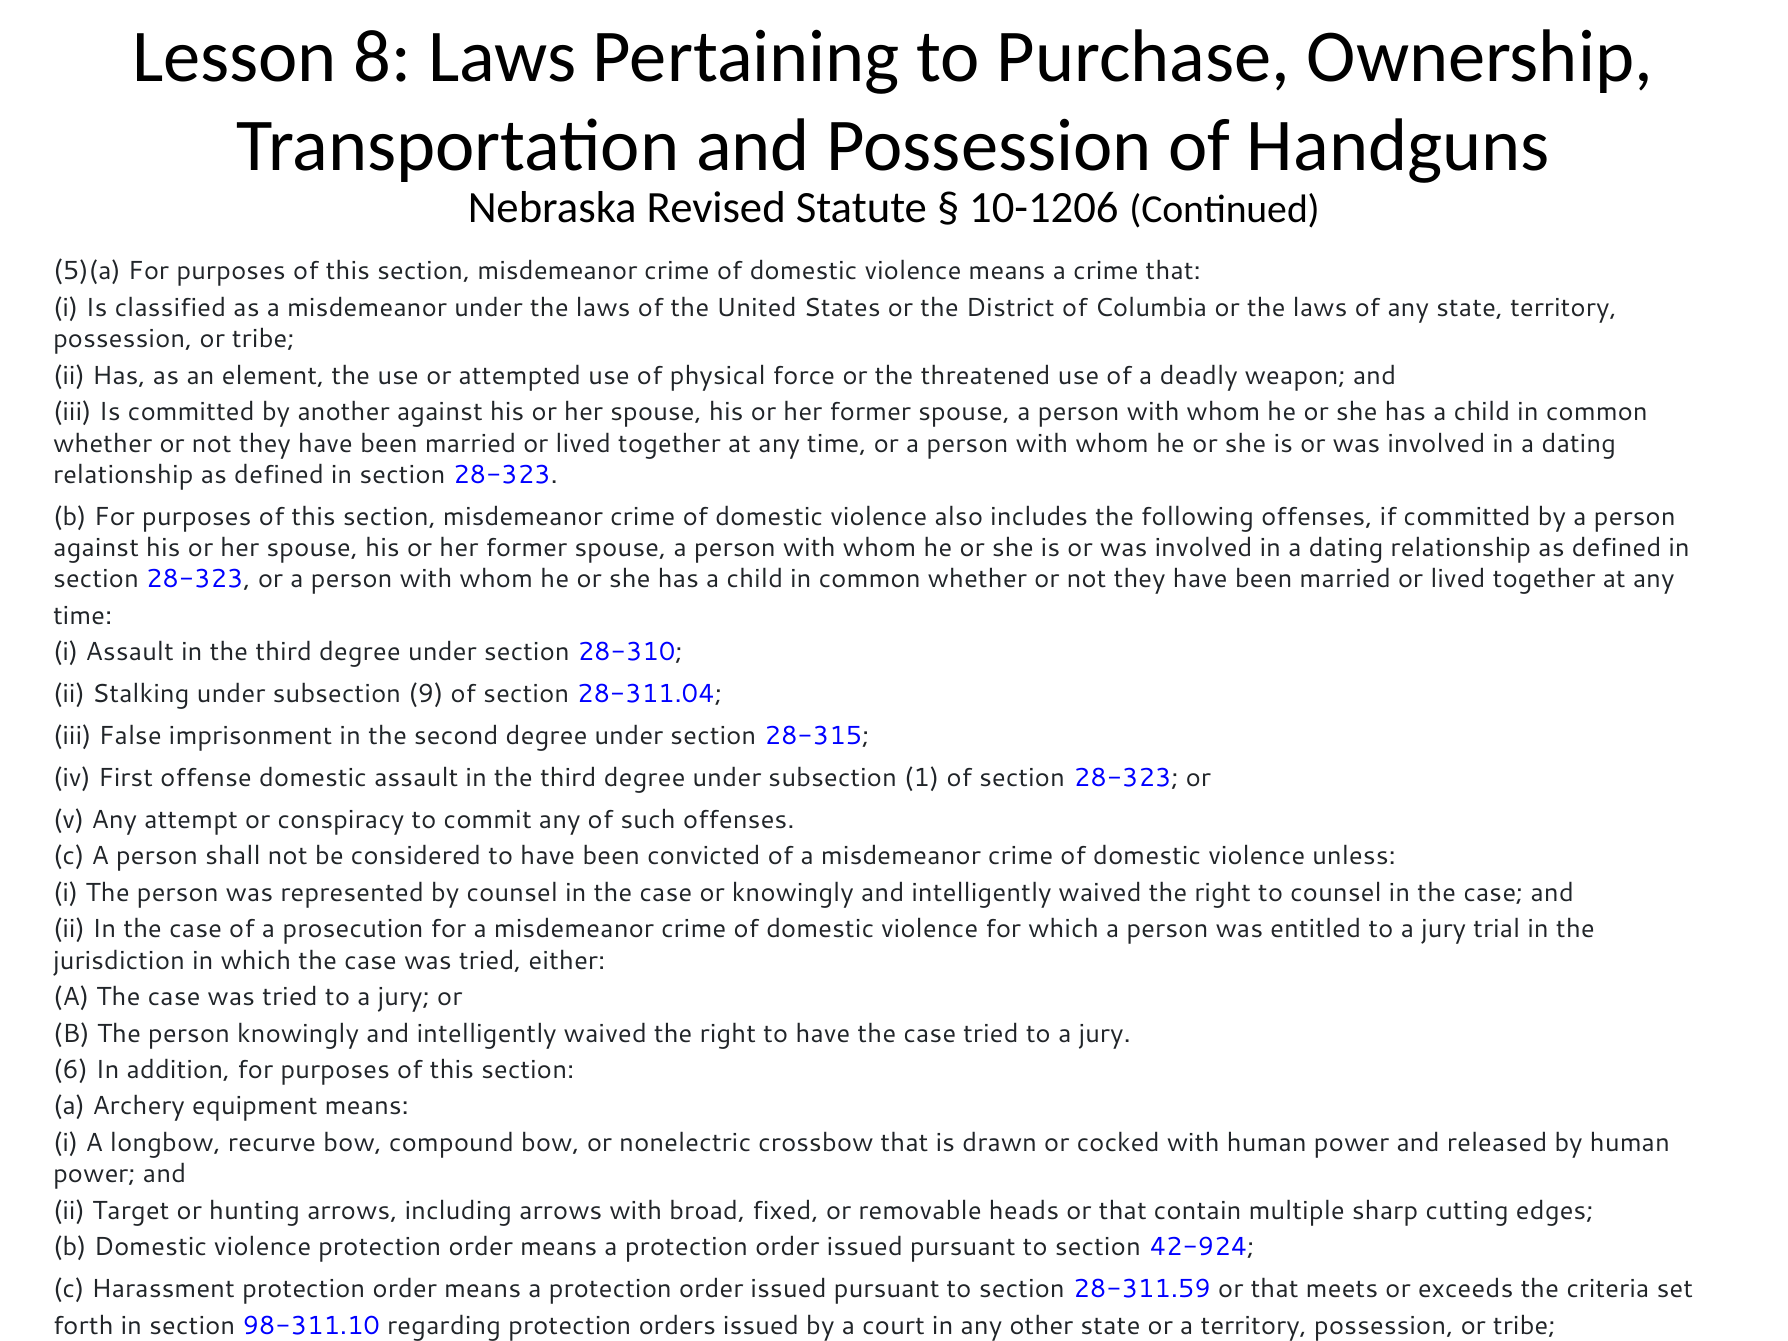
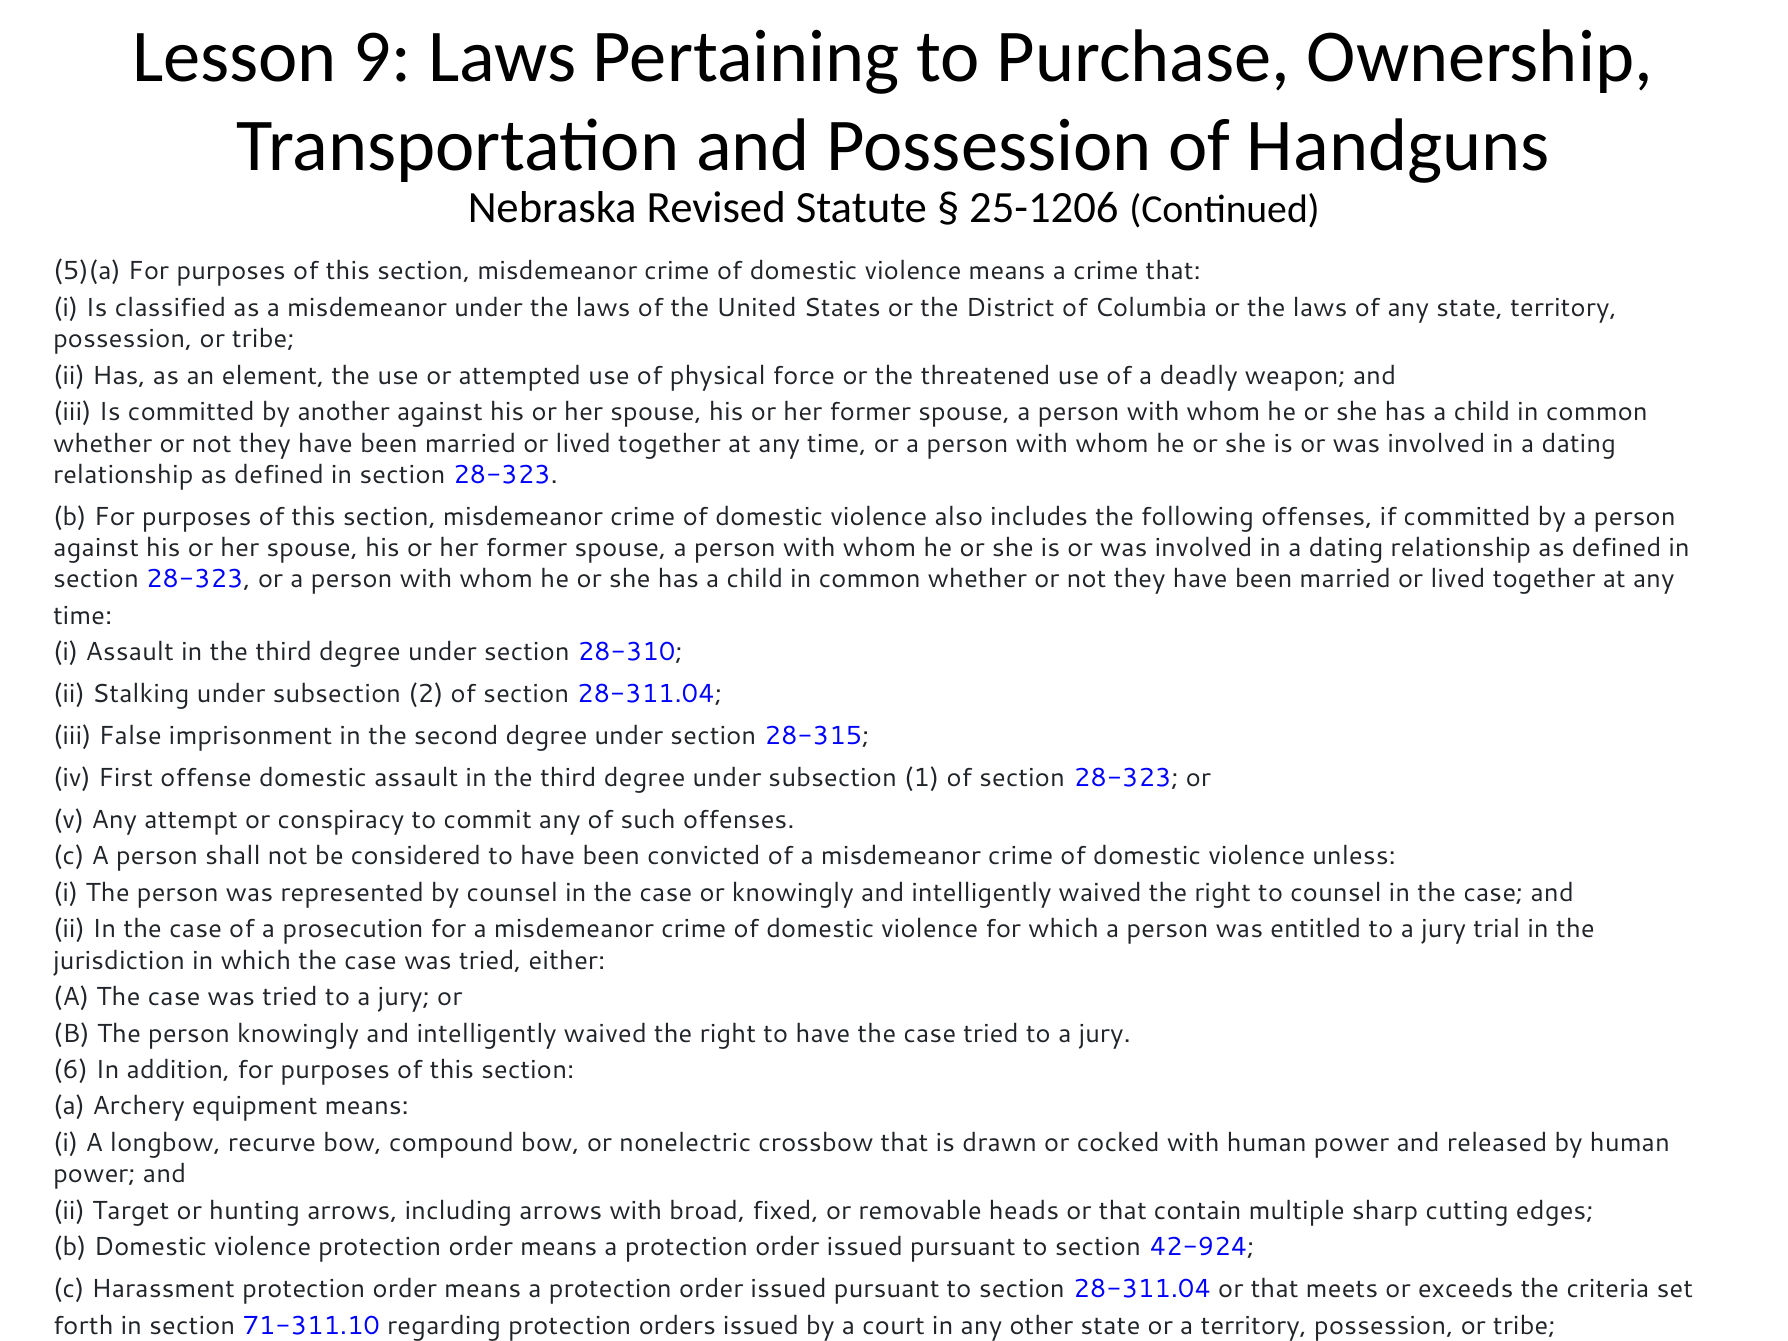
8: 8 -> 9
10-1206: 10-1206 -> 25-1206
9: 9 -> 2
to section 28-311.59: 28-311.59 -> 28-311.04
98-311.10: 98-311.10 -> 71-311.10
